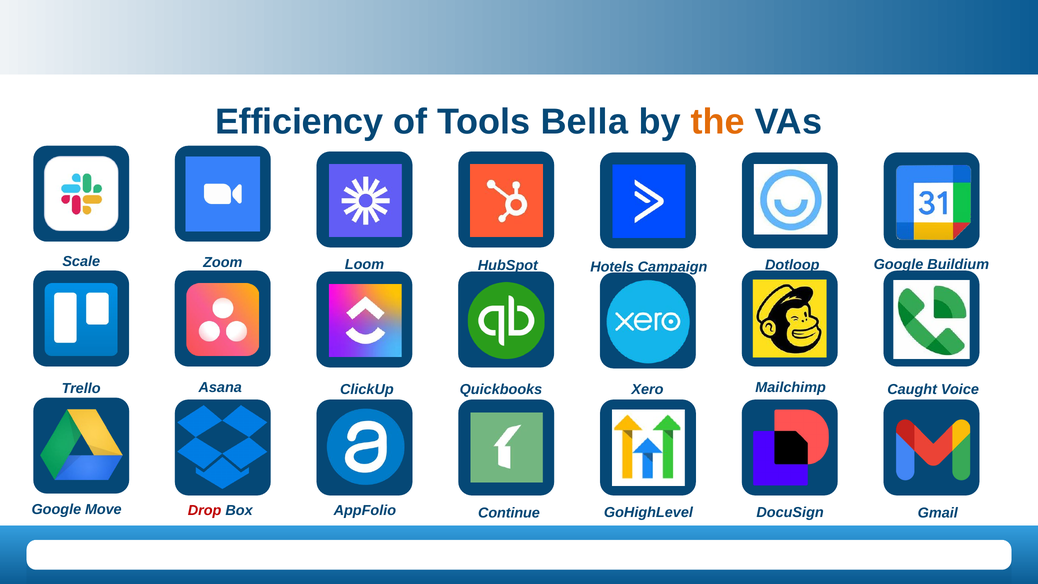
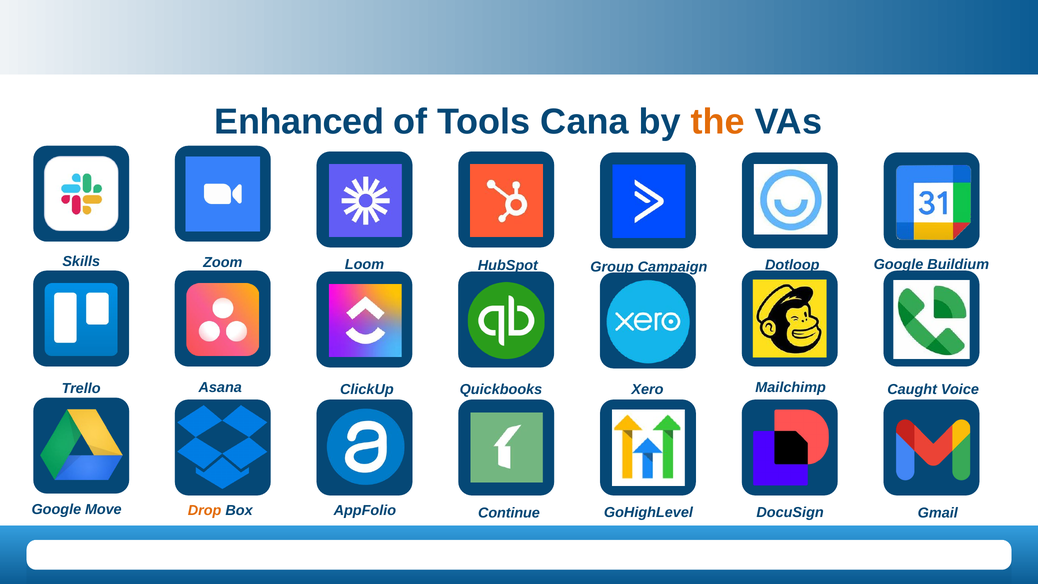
Efficiency: Efficiency -> Enhanced
Bella: Bella -> Cana
Scale: Scale -> Skills
Hotels: Hotels -> Group
Drop colour: red -> orange
